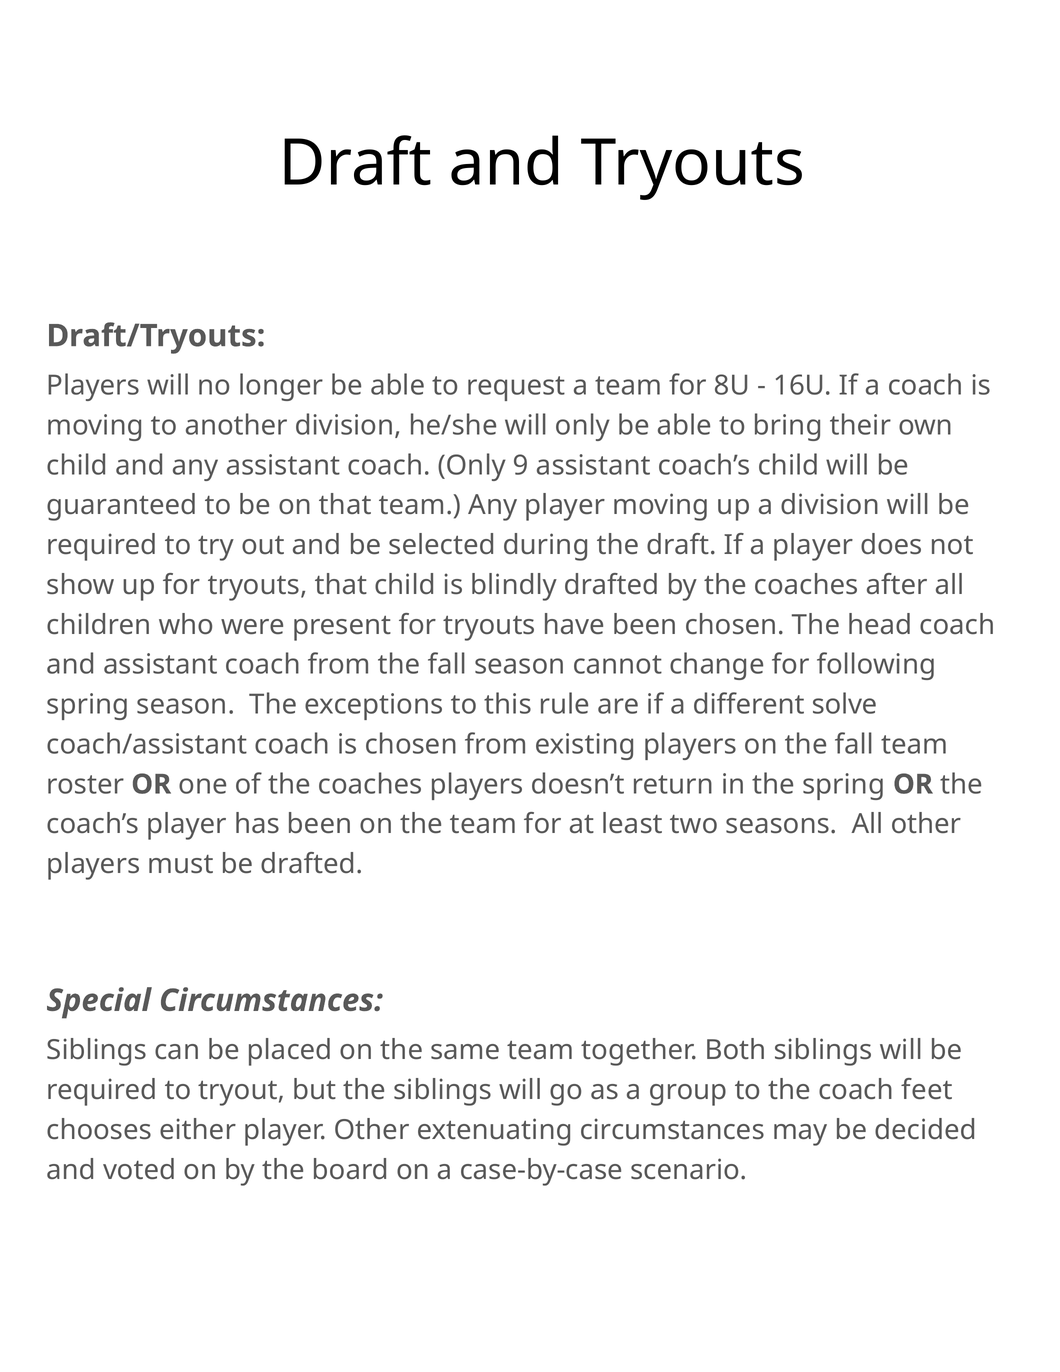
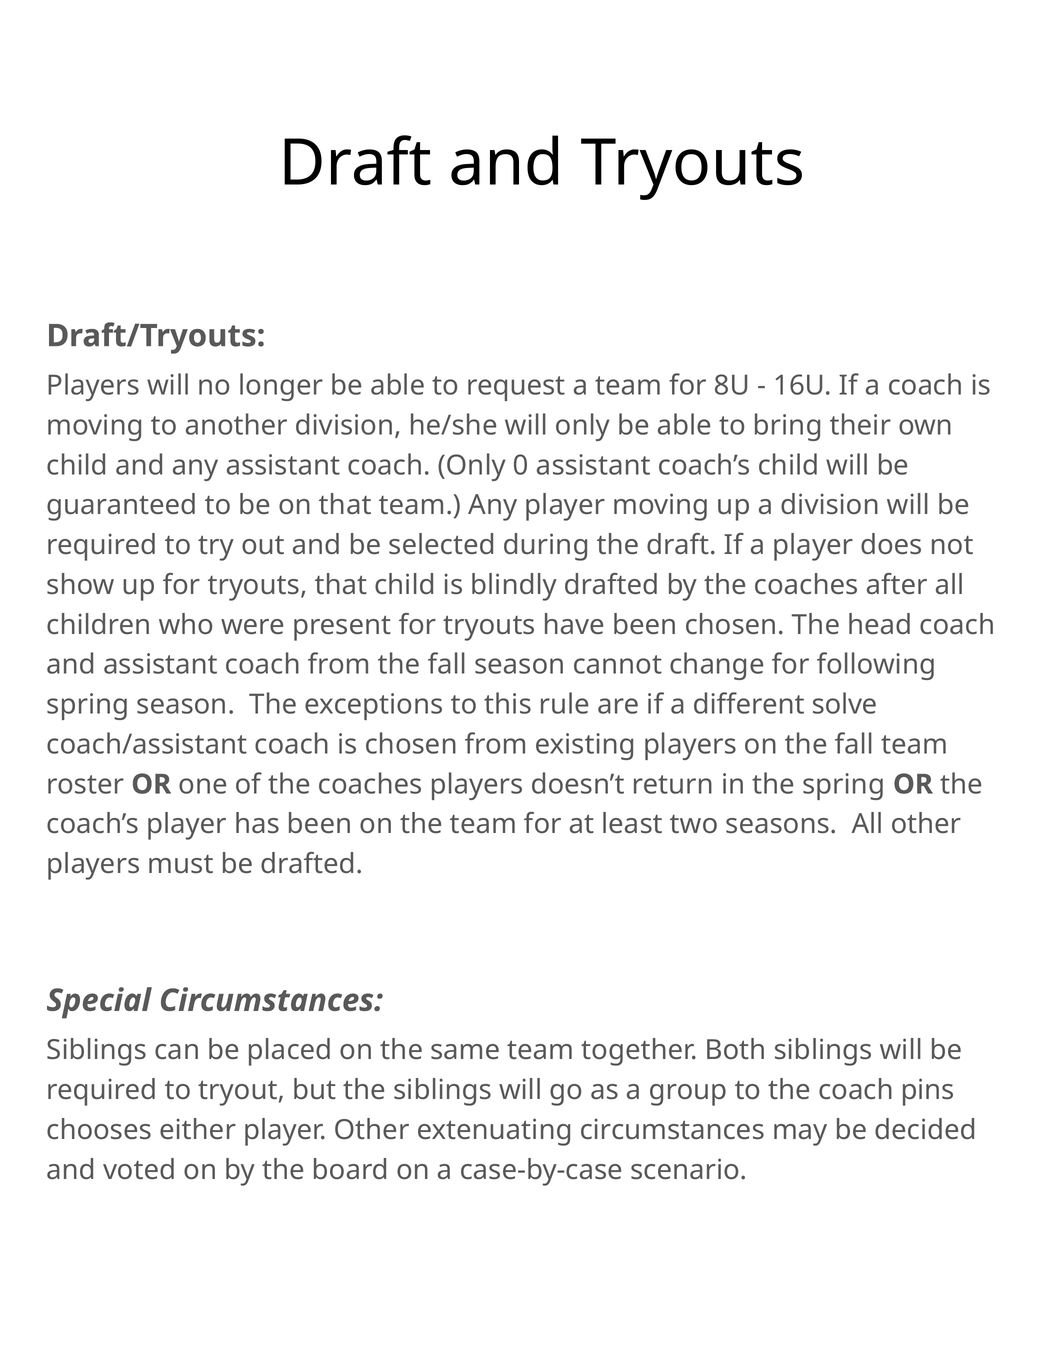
9: 9 -> 0
feet: feet -> pins
